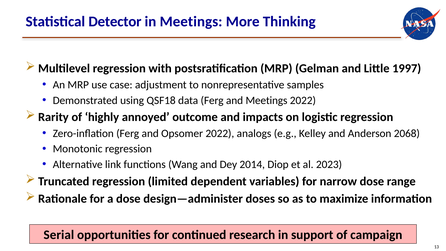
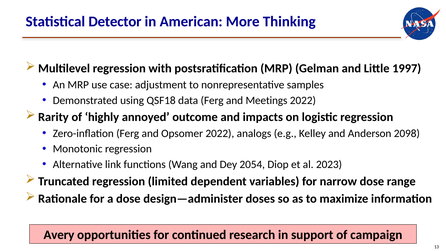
in Meetings: Meetings -> American
2068: 2068 -> 2098
2014: 2014 -> 2054
Serial: Serial -> Avery
